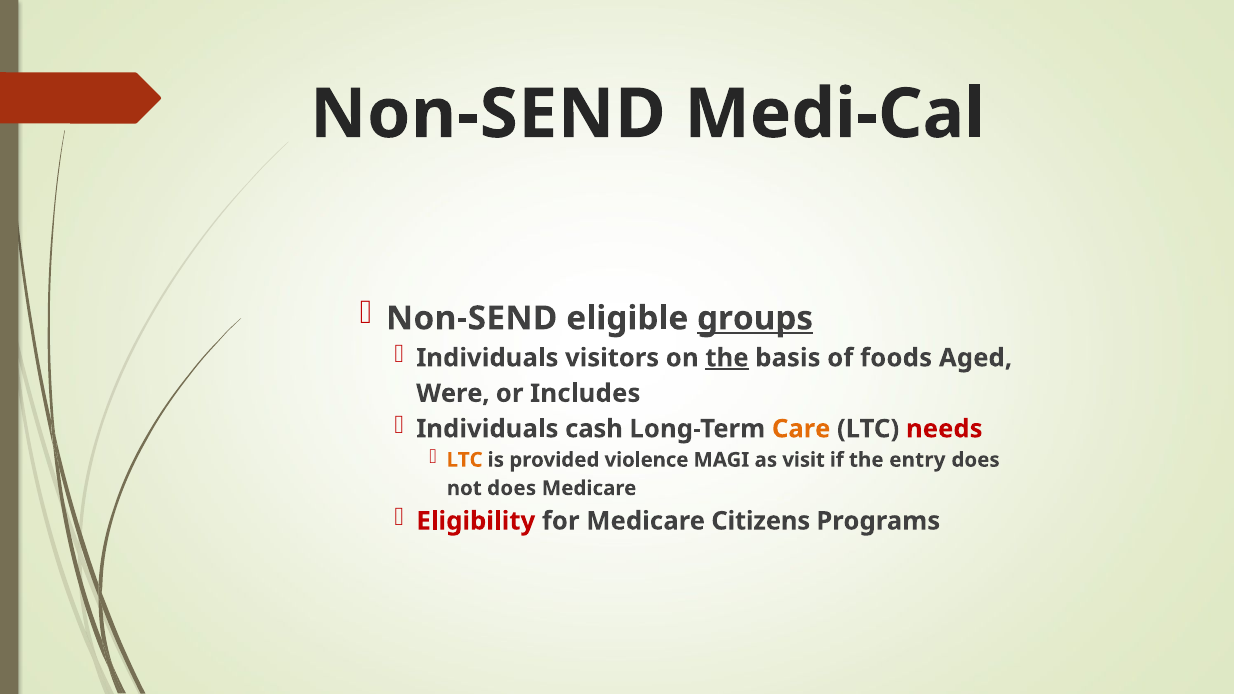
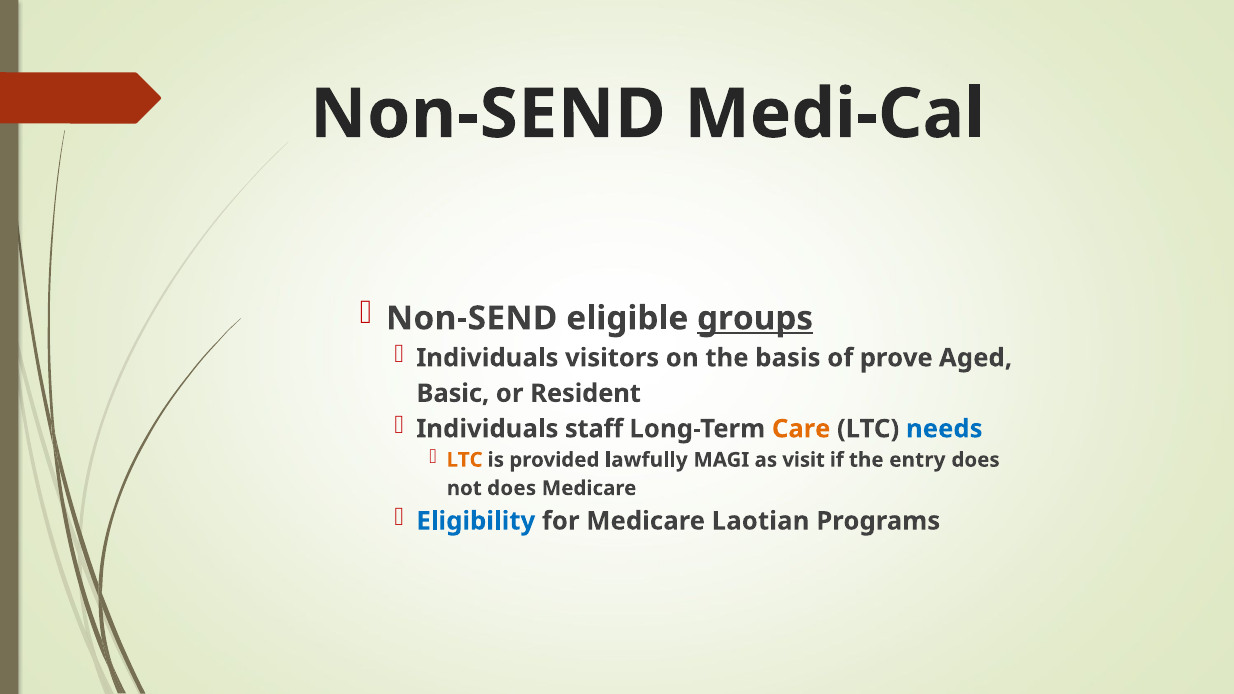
the at (727, 358) underline: present -> none
foods: foods -> prove
Were: Were -> Basic
Includes: Includes -> Resident
cash: cash -> staff
needs colour: red -> blue
violence: violence -> lawfully
Eligibility colour: red -> blue
Citizens: Citizens -> Laotian
